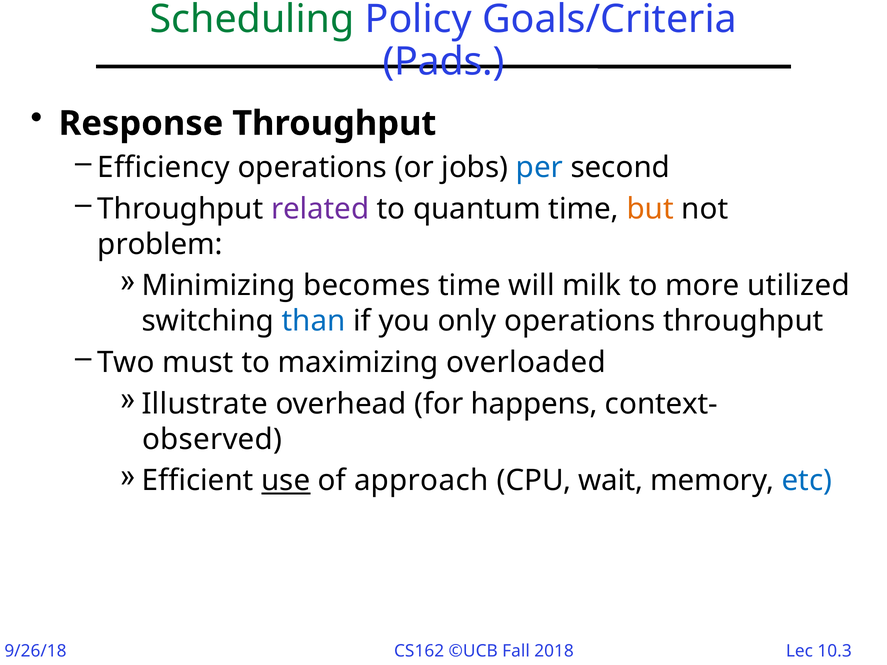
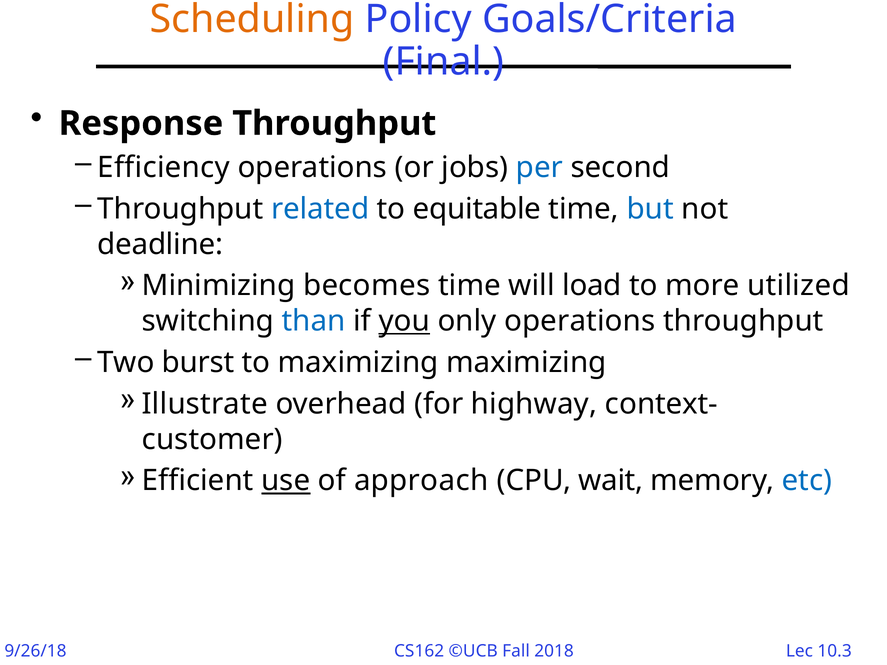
Scheduling colour: green -> orange
Pads: Pads -> Final
related colour: purple -> blue
quantum: quantum -> equitable
but colour: orange -> blue
problem: problem -> deadline
milk: milk -> load
you underline: none -> present
must: must -> burst
maximizing overloaded: overloaded -> maximizing
happens: happens -> highway
observed: observed -> customer
